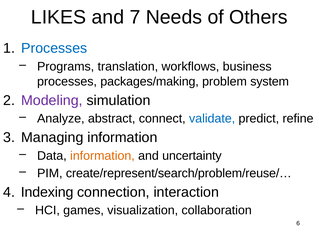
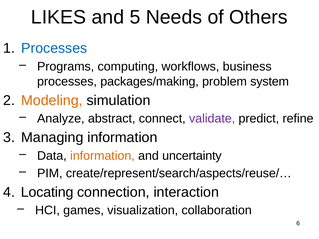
7: 7 -> 5
translation: translation -> computing
Modeling colour: purple -> orange
validate colour: blue -> purple
create/represent/search/problem/reuse/…: create/represent/search/problem/reuse/… -> create/represent/search/aspects/reuse/…
Indexing: Indexing -> Locating
